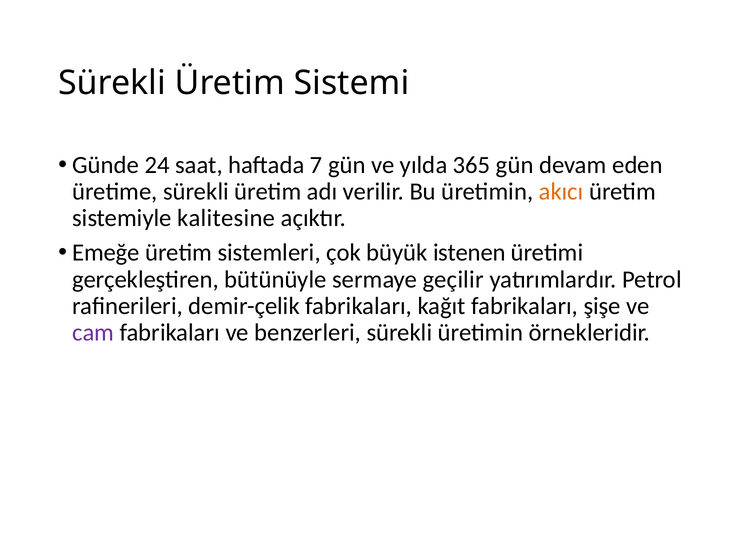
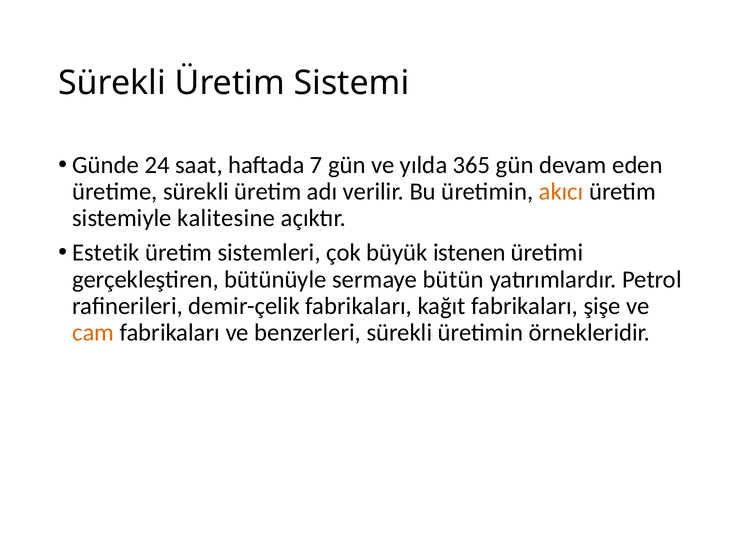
Emeğe: Emeğe -> Estetik
geçilir: geçilir -> bütün
cam colour: purple -> orange
